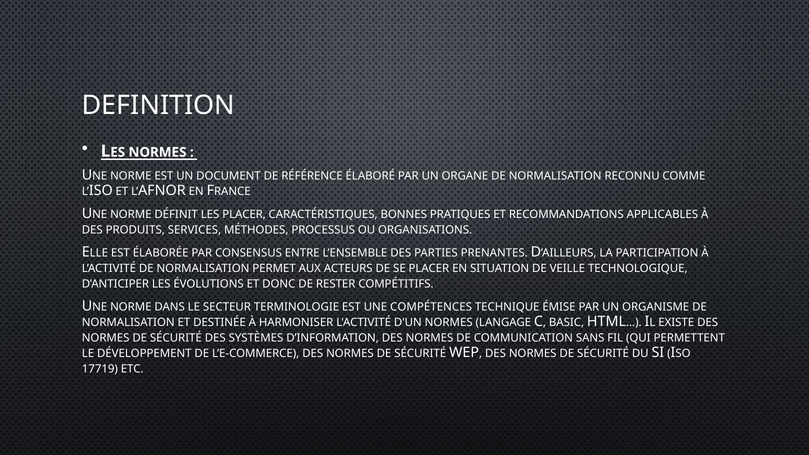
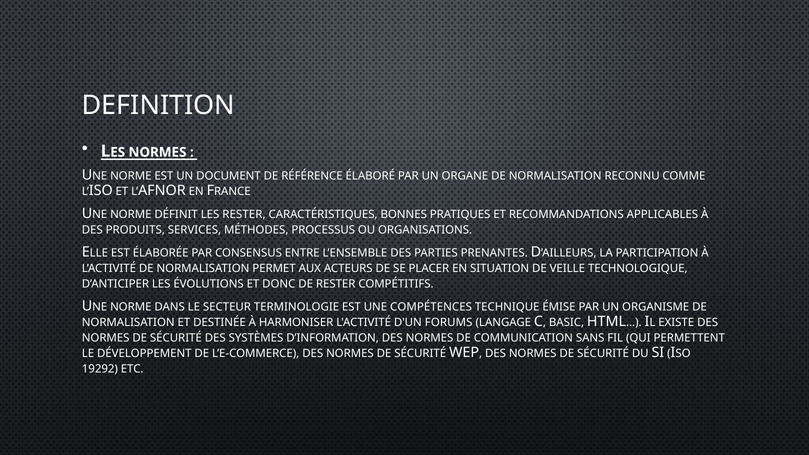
LES PLACER: PLACER -> RESTER
D'UN NORMES: NORMES -> FORUMS
17719: 17719 -> 19292
